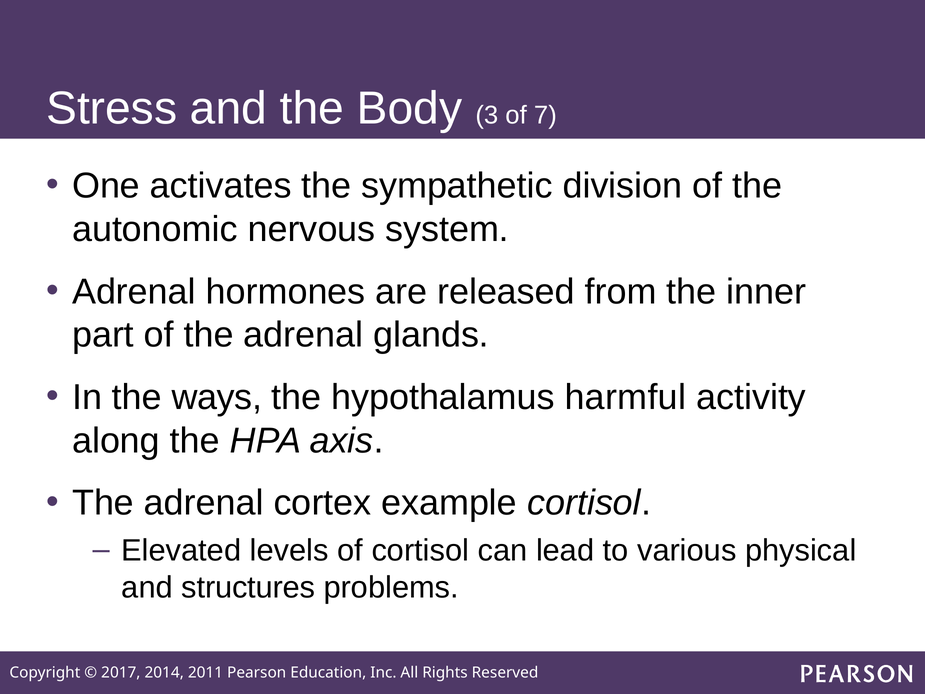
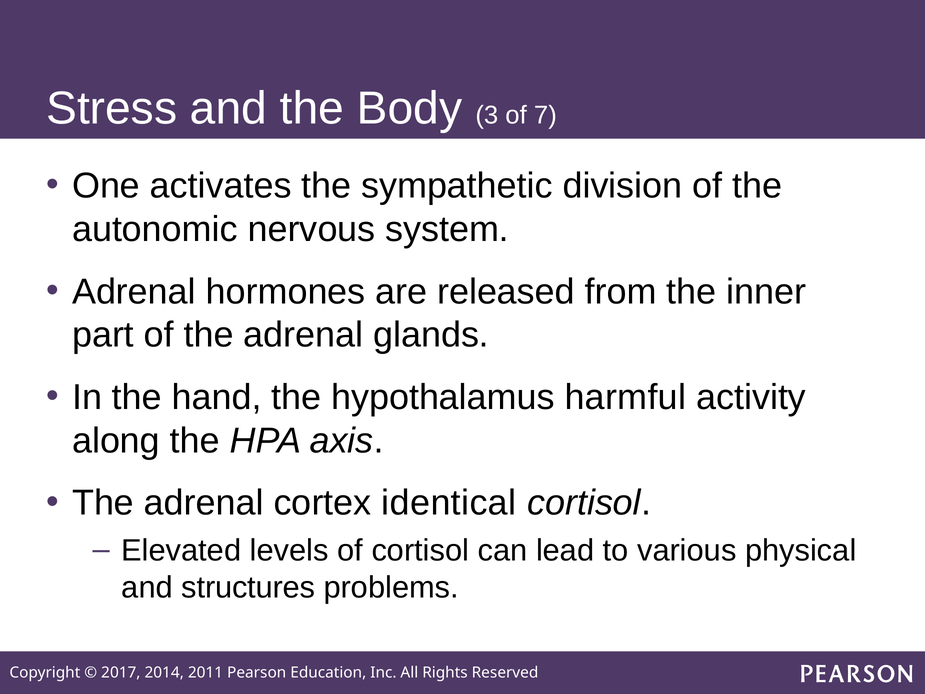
ways: ways -> hand
example: example -> identical
